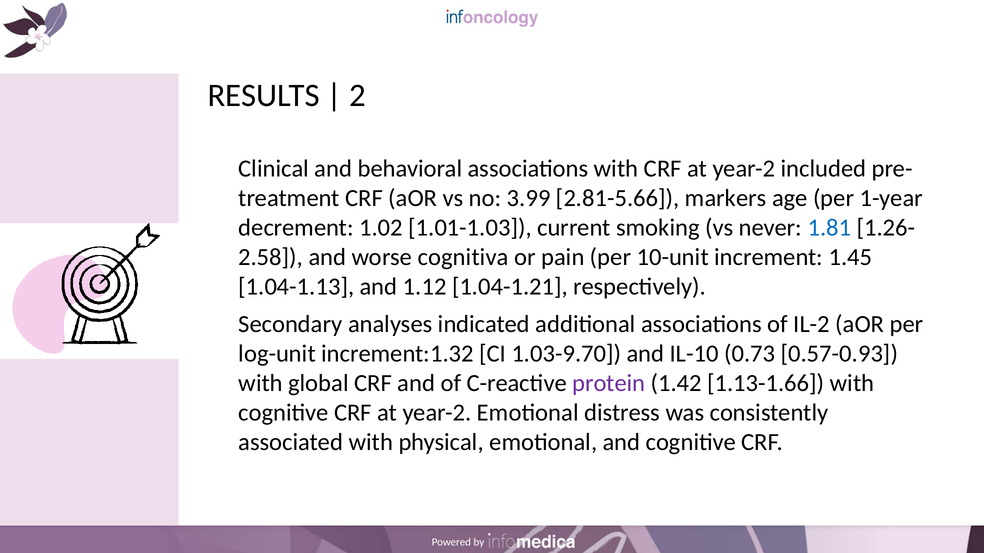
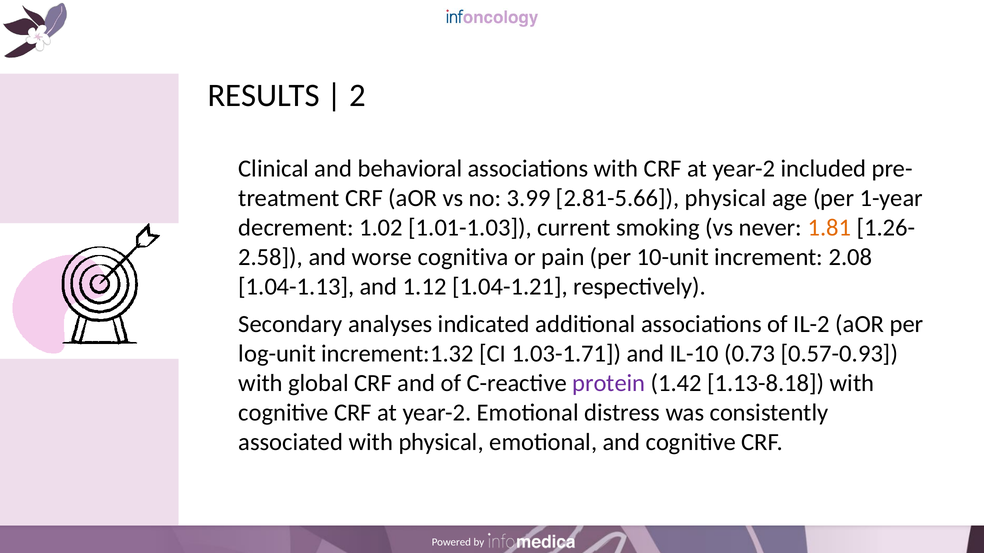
2.81-5.66 markers: markers -> physical
1.81 colour: blue -> orange
1.45: 1.45 -> 2.08
1.03-9.70: 1.03-9.70 -> 1.03-1.71
1.13-1.66: 1.13-1.66 -> 1.13-8.18
